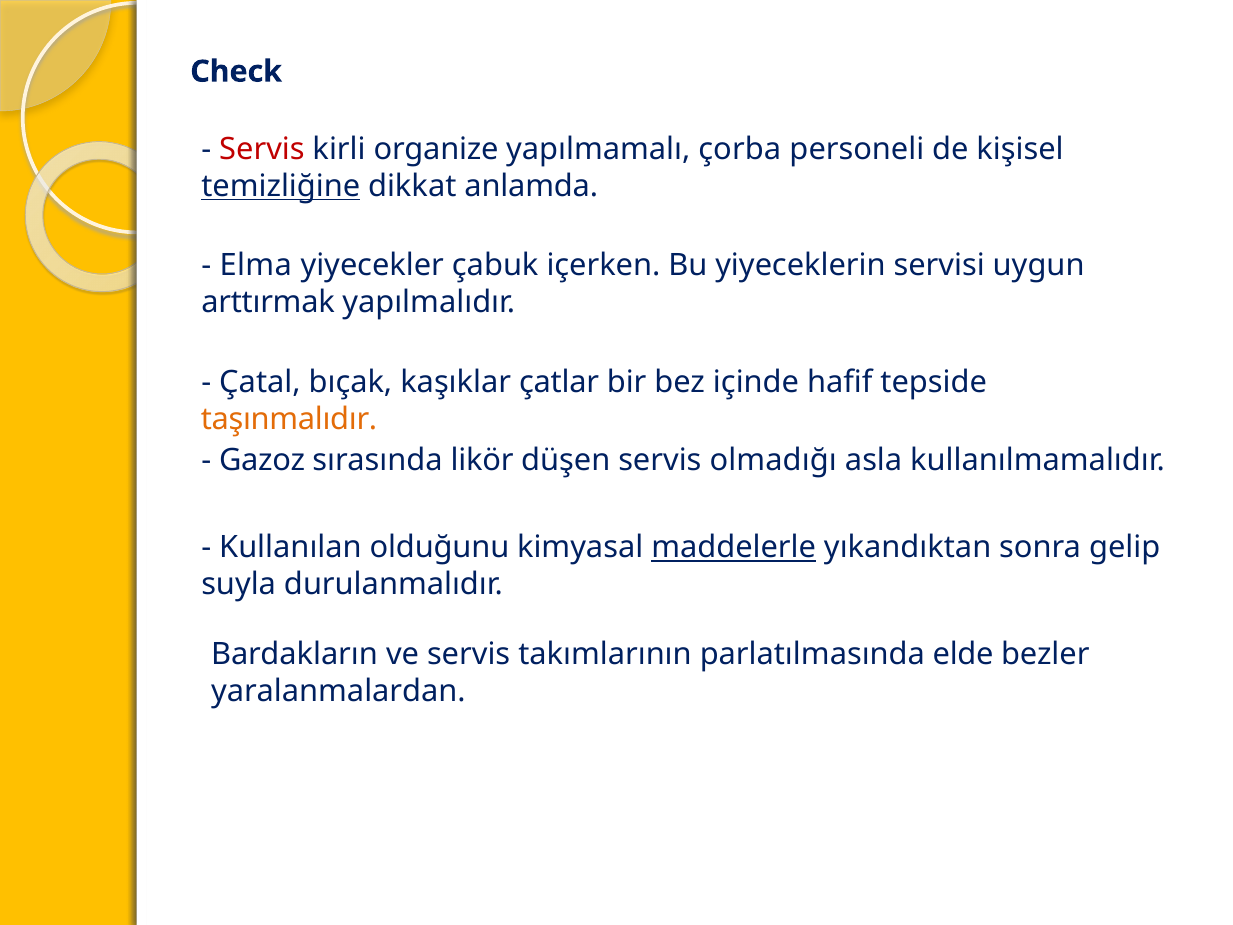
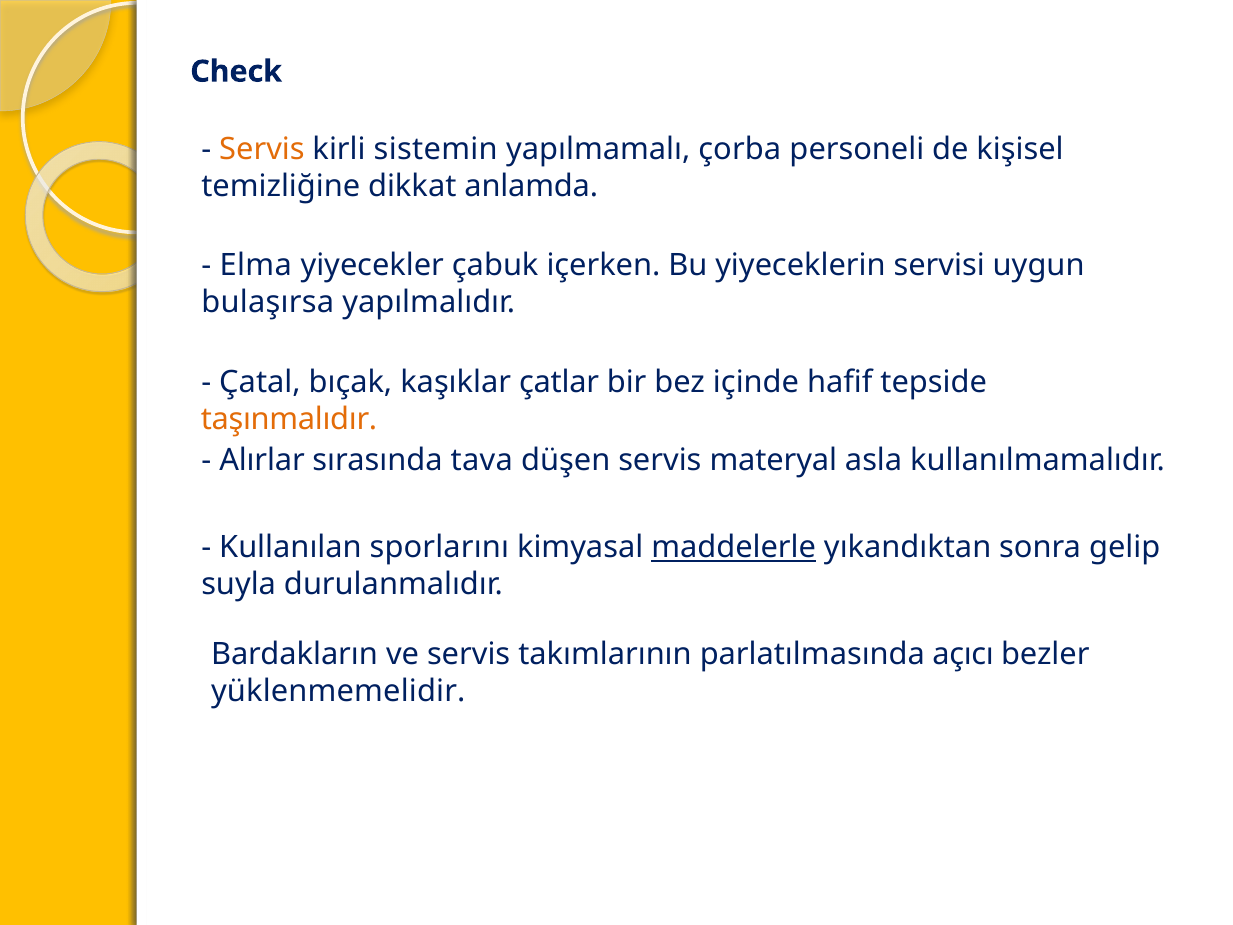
Servis at (262, 149) colour: red -> orange
organize: organize -> sistemin
temizliğine underline: present -> none
arttırmak: arttırmak -> bulaşırsa
Gazoz: Gazoz -> Alırlar
likör: likör -> tava
olmadığı: olmadığı -> materyal
olduğunu: olduğunu -> sporlarını
elde: elde -> açıcı
yaralanmalardan: yaralanmalardan -> yüklenmemelidir
